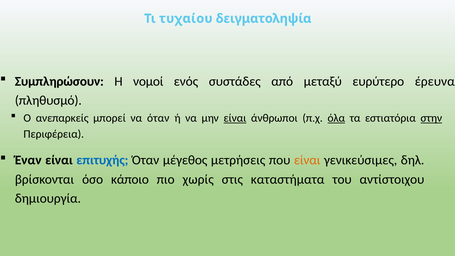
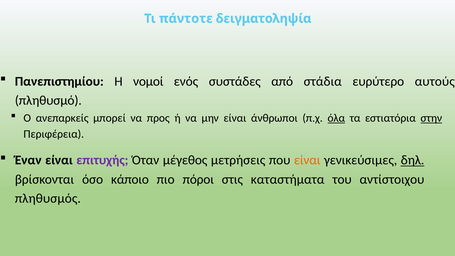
τυχαίου: τυχαίου -> πάντοτε
Συμπληρώσουν: Συμπληρώσουν -> Πανεπιστημίου
μεταξύ: μεταξύ -> στάδια
έρευνα: έρευνα -> αυτούς
να όταν: όταν -> προς
είναι at (235, 118) underline: present -> none
επιτυχής colour: blue -> purple
δηλ underline: none -> present
χωρίς: χωρίς -> πόροι
δημιουργία: δημιουργία -> πληθυσμός
